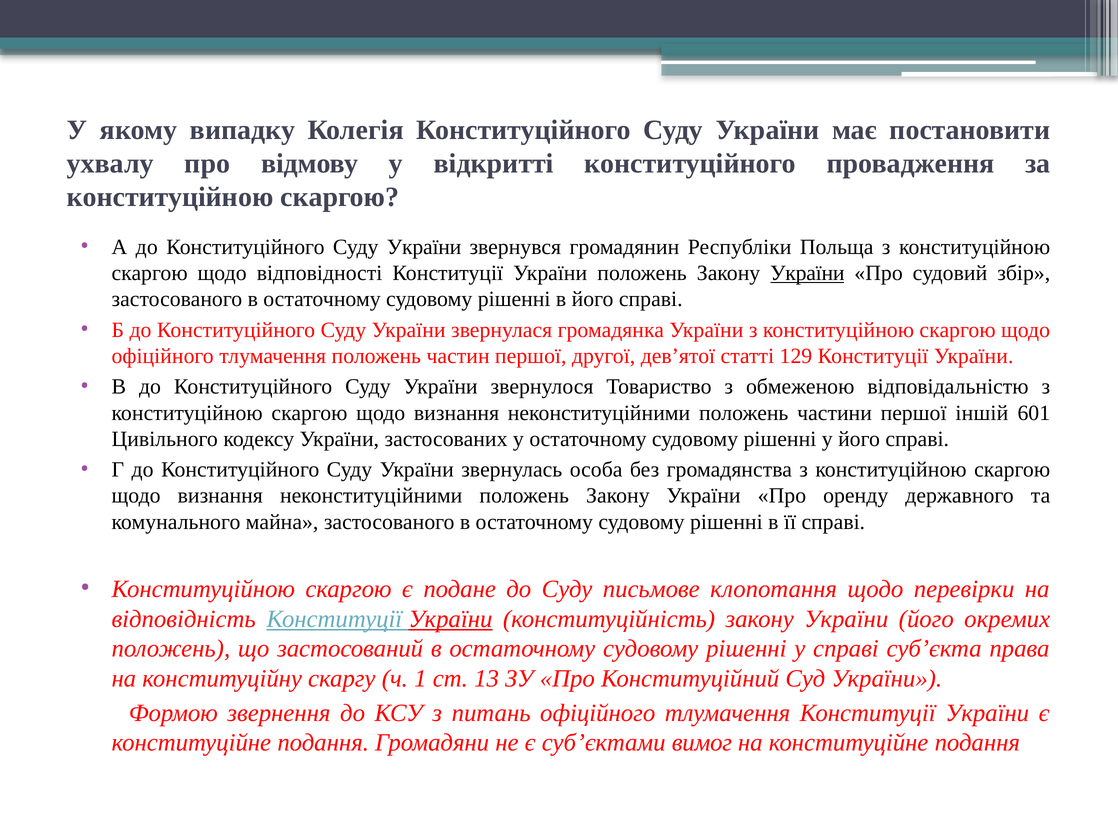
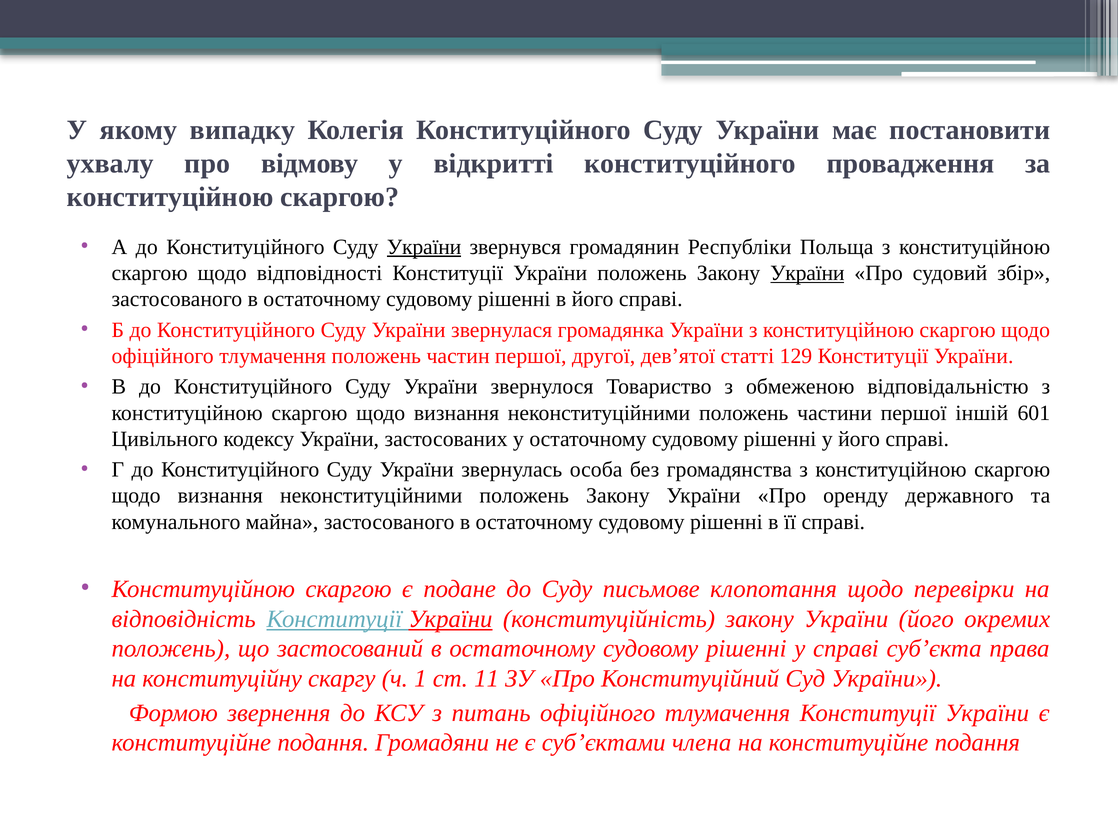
України at (424, 247) underline: none -> present
13: 13 -> 11
вимог: вимог -> члена
